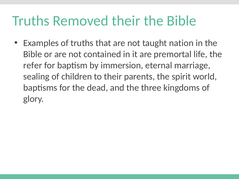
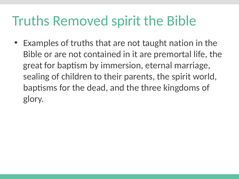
Removed their: their -> spirit
refer: refer -> great
